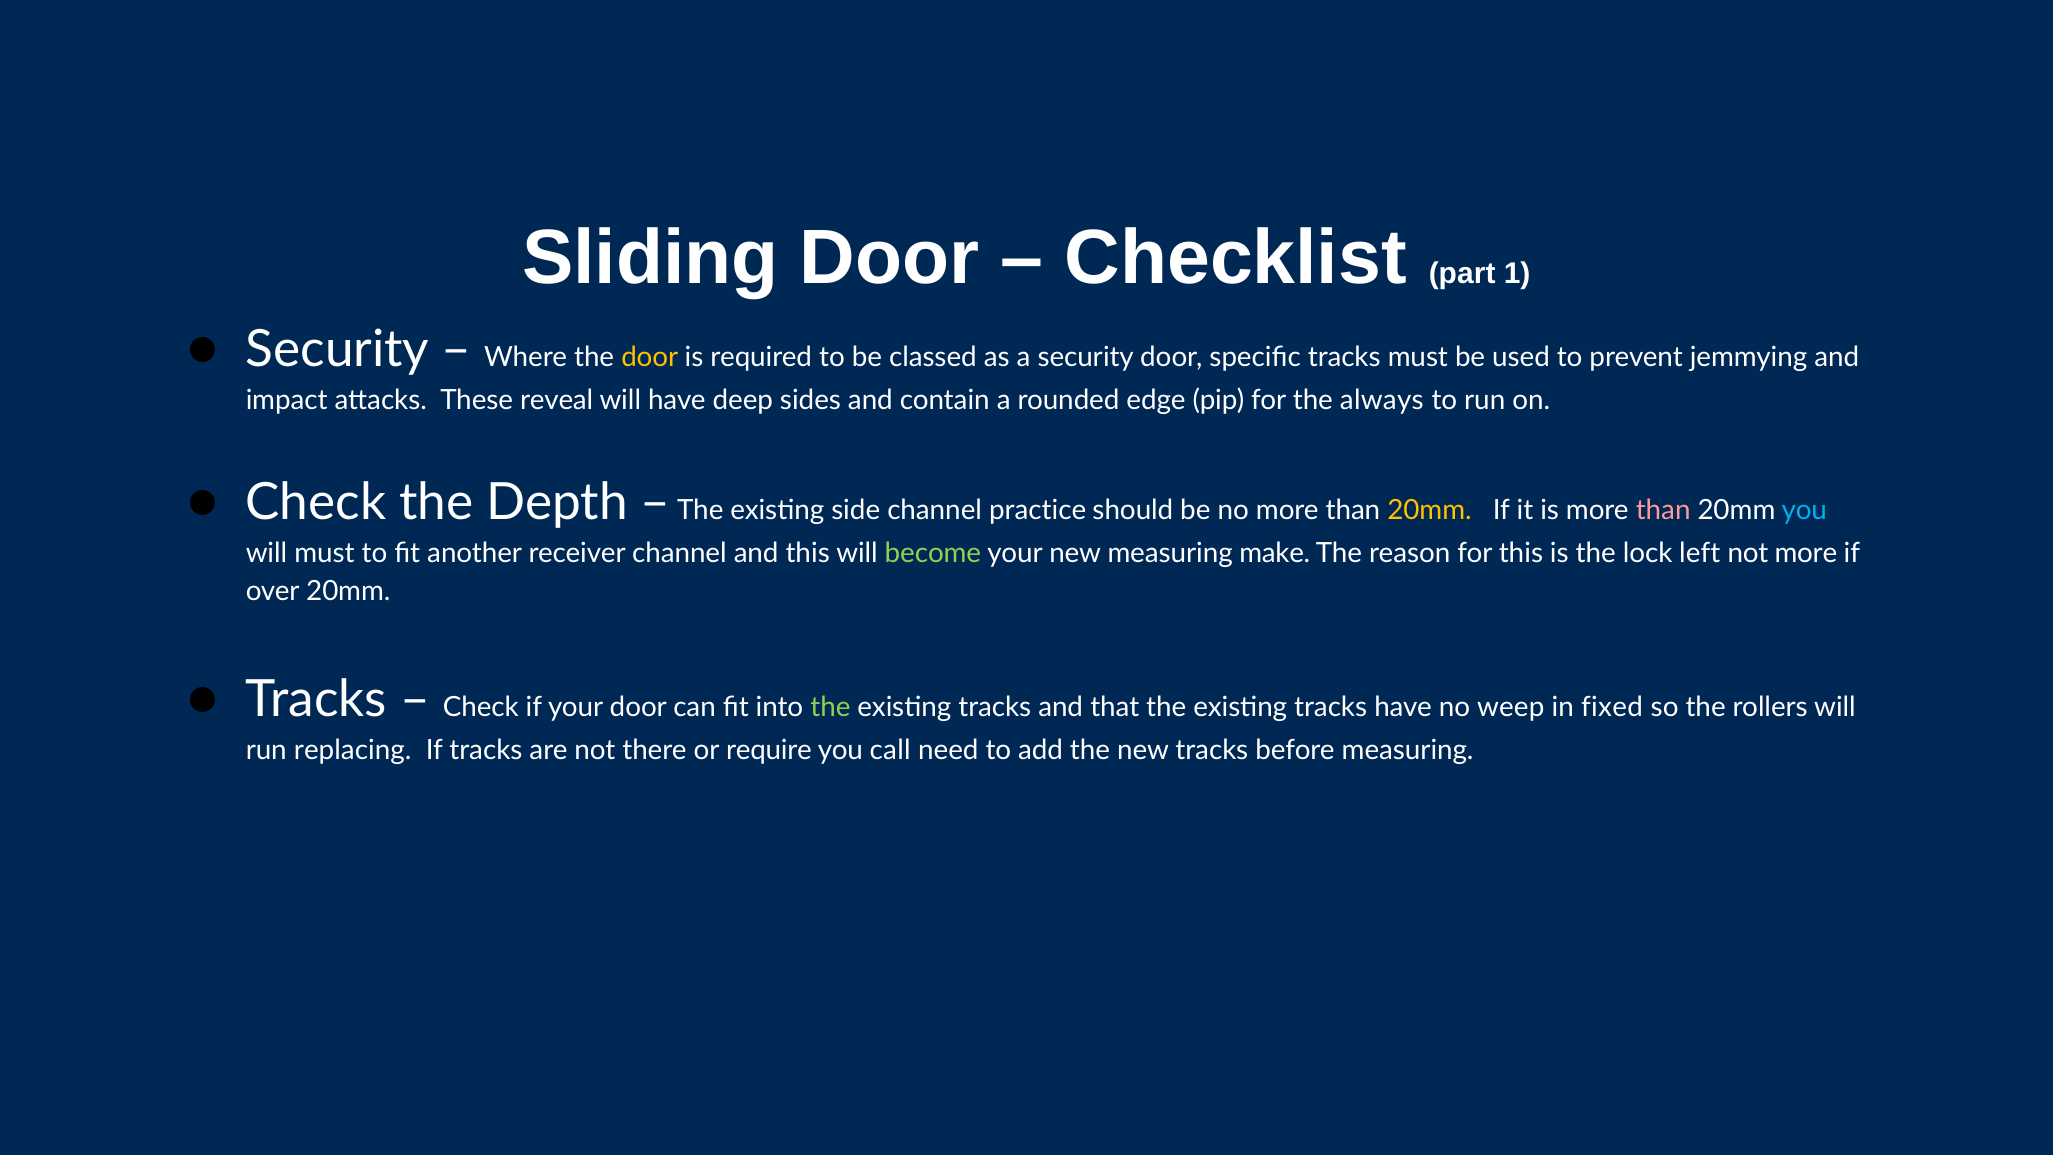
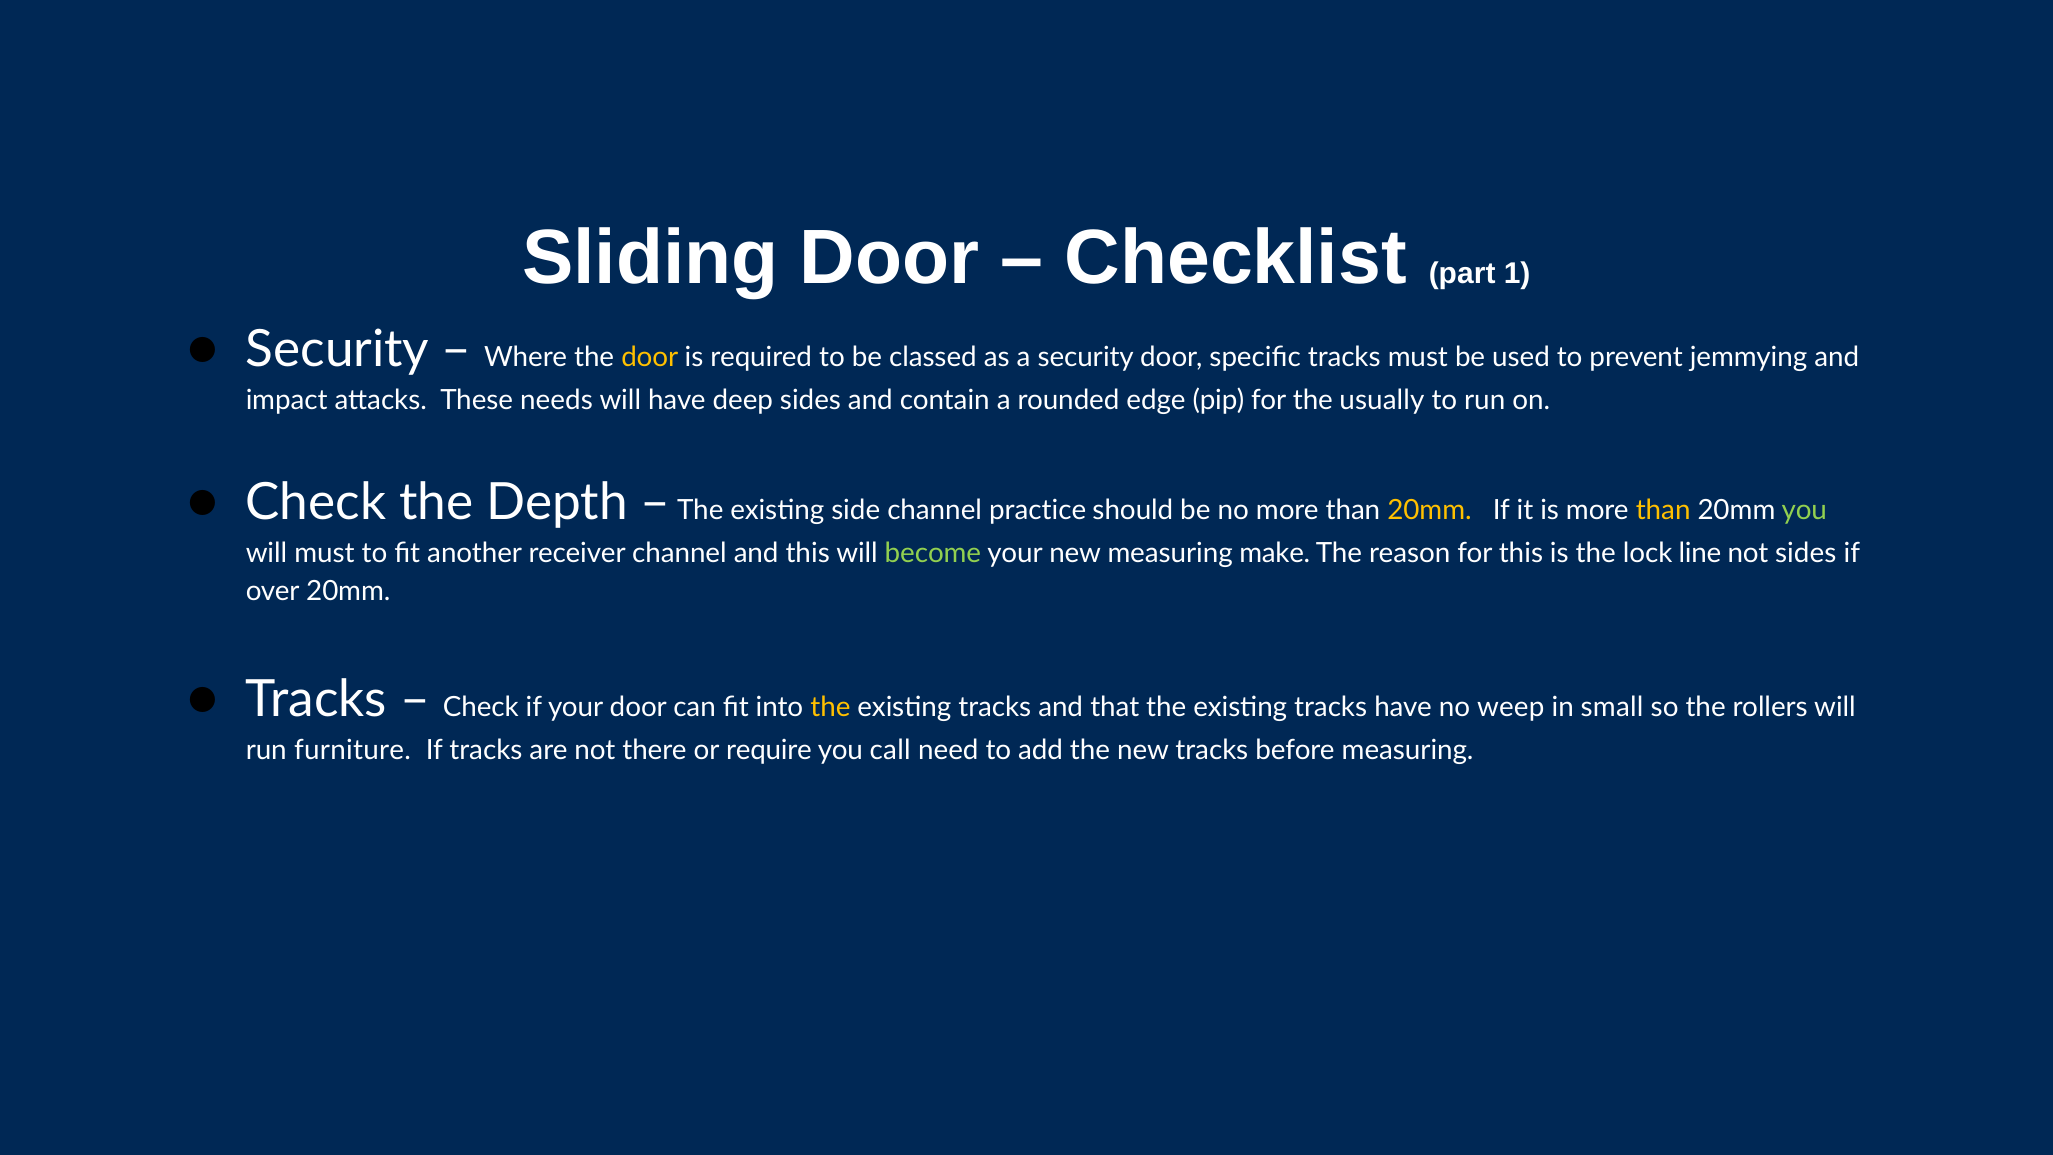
reveal: reveal -> needs
always: always -> usually
than at (1663, 510) colour: pink -> yellow
you at (1804, 510) colour: light blue -> light green
left: left -> line
not more: more -> sides
the at (830, 707) colour: light green -> yellow
fixed: fixed -> small
replacing: replacing -> furniture
